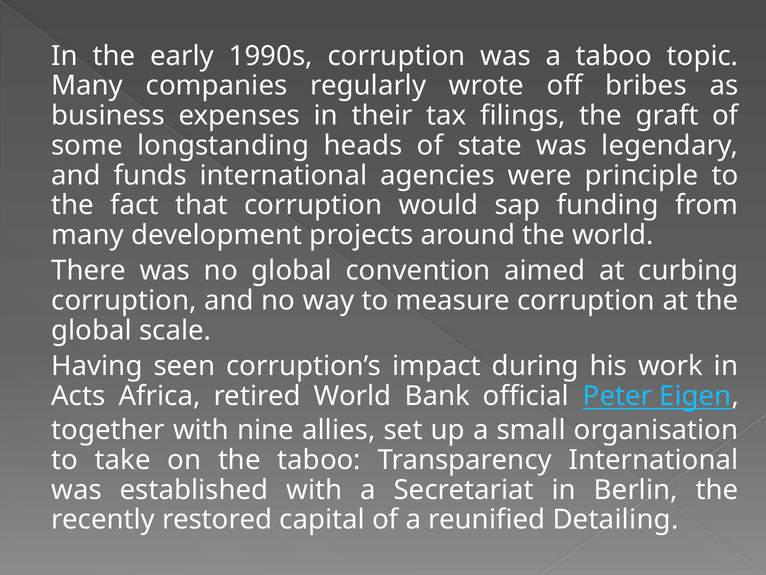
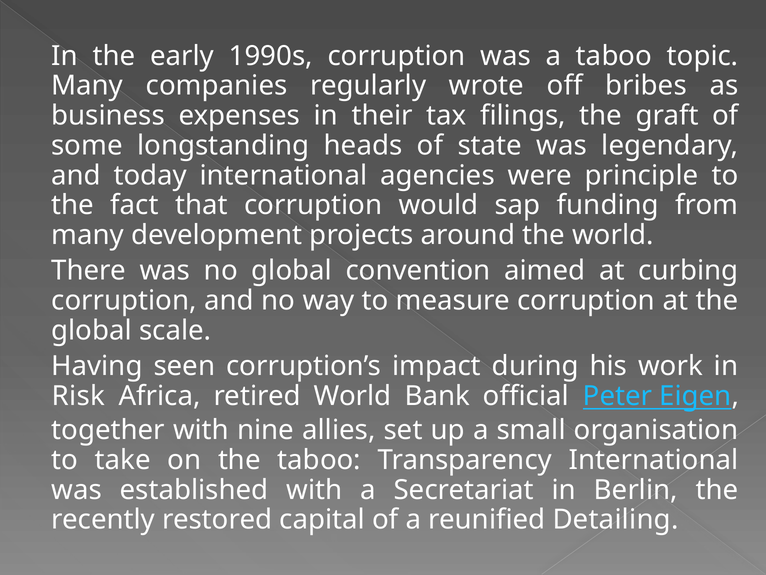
funds: funds -> today
Acts: Acts -> Risk
